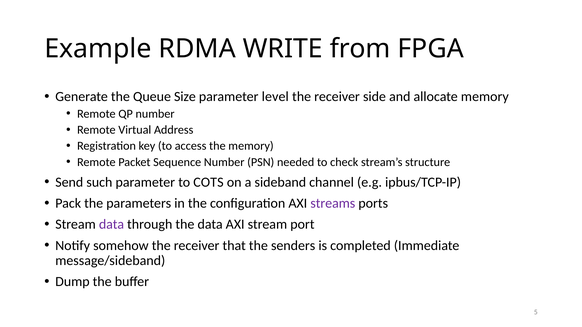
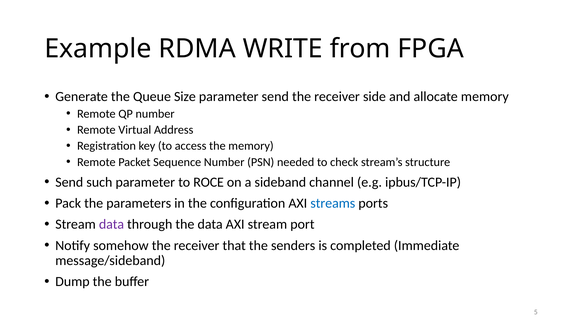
parameter level: level -> send
COTS: COTS -> ROCE
streams colour: purple -> blue
